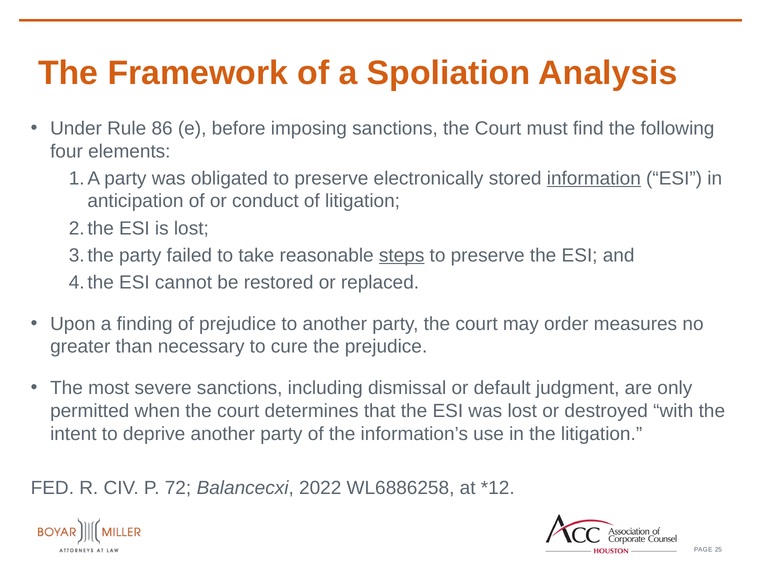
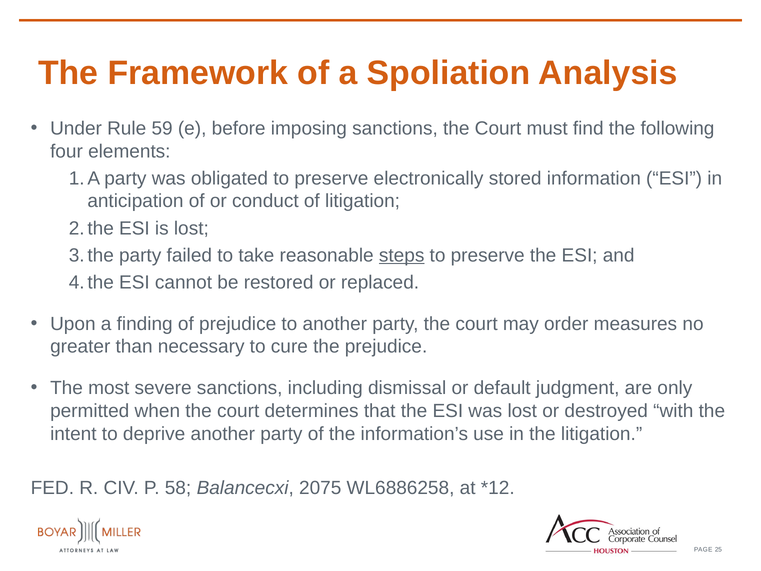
86: 86 -> 59
information underline: present -> none
72: 72 -> 58
2022: 2022 -> 2075
